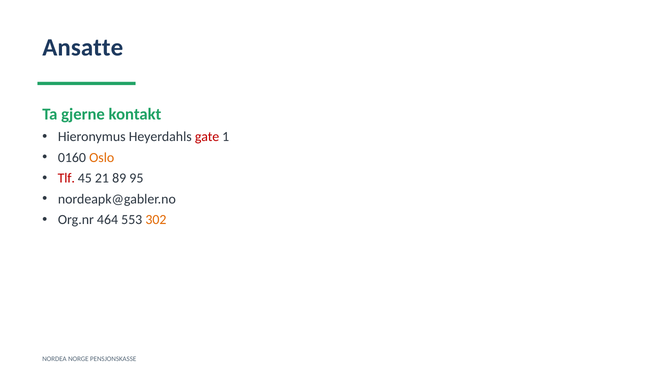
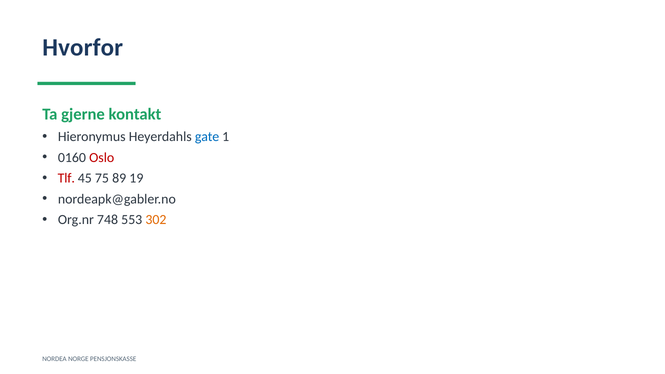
Ansatte: Ansatte -> Hvorfor
gate colour: red -> blue
Oslo colour: orange -> red
21: 21 -> 75
95: 95 -> 19
464: 464 -> 748
